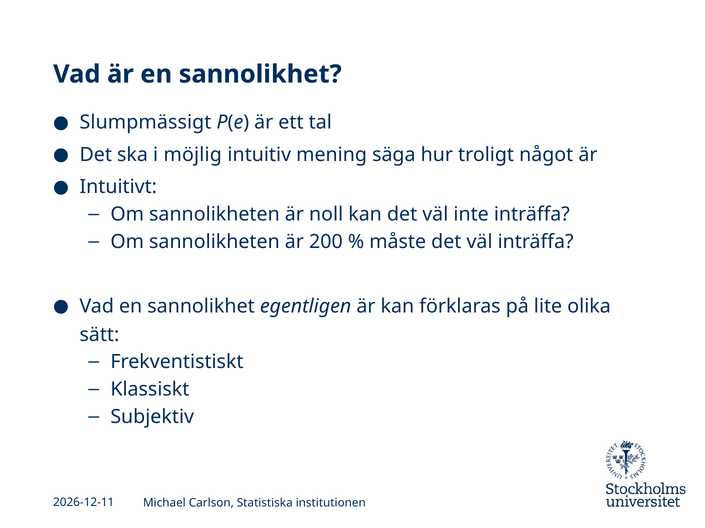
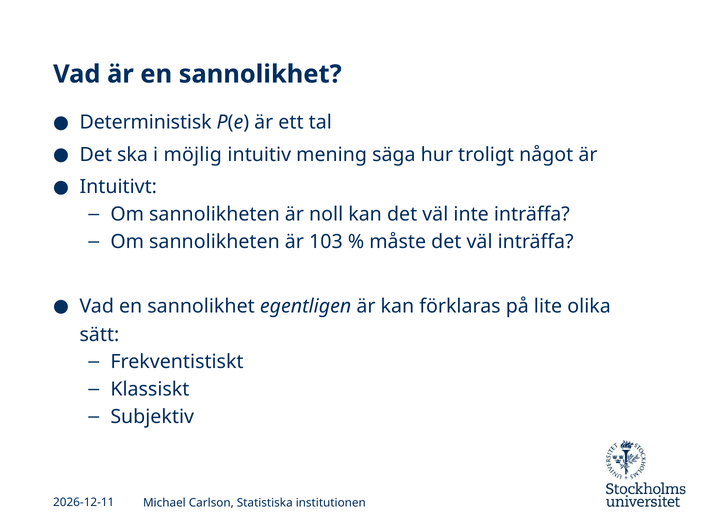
Slumpmässigt: Slumpmässigt -> Deterministisk
200: 200 -> 103
